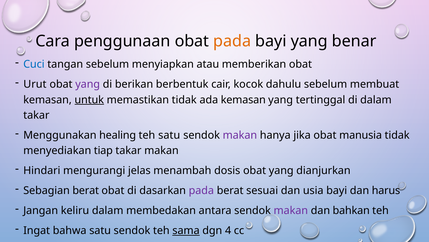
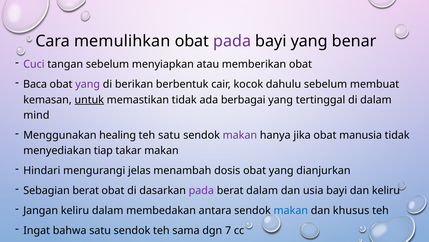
penggunaan: penggunaan -> memulihkan
pada at (232, 41) colour: orange -> purple
Cuci colour: blue -> purple
Urut: Urut -> Baca
ada kemasan: kemasan -> berbagai
takar at (36, 115): takar -> mind
berat sesuai: sesuai -> dalam
dan harus: harus -> keliru
makan at (291, 210) colour: purple -> blue
bahkan: bahkan -> khusus
sama underline: present -> none
4: 4 -> 7
